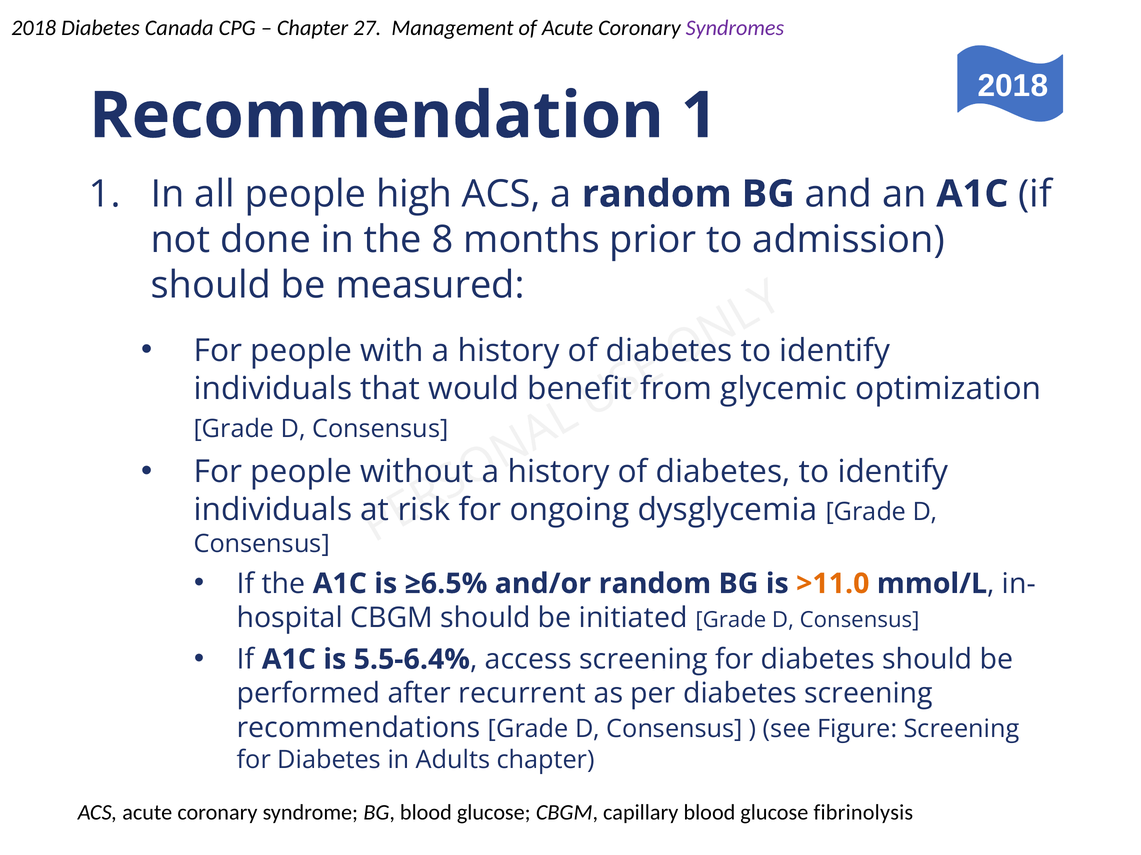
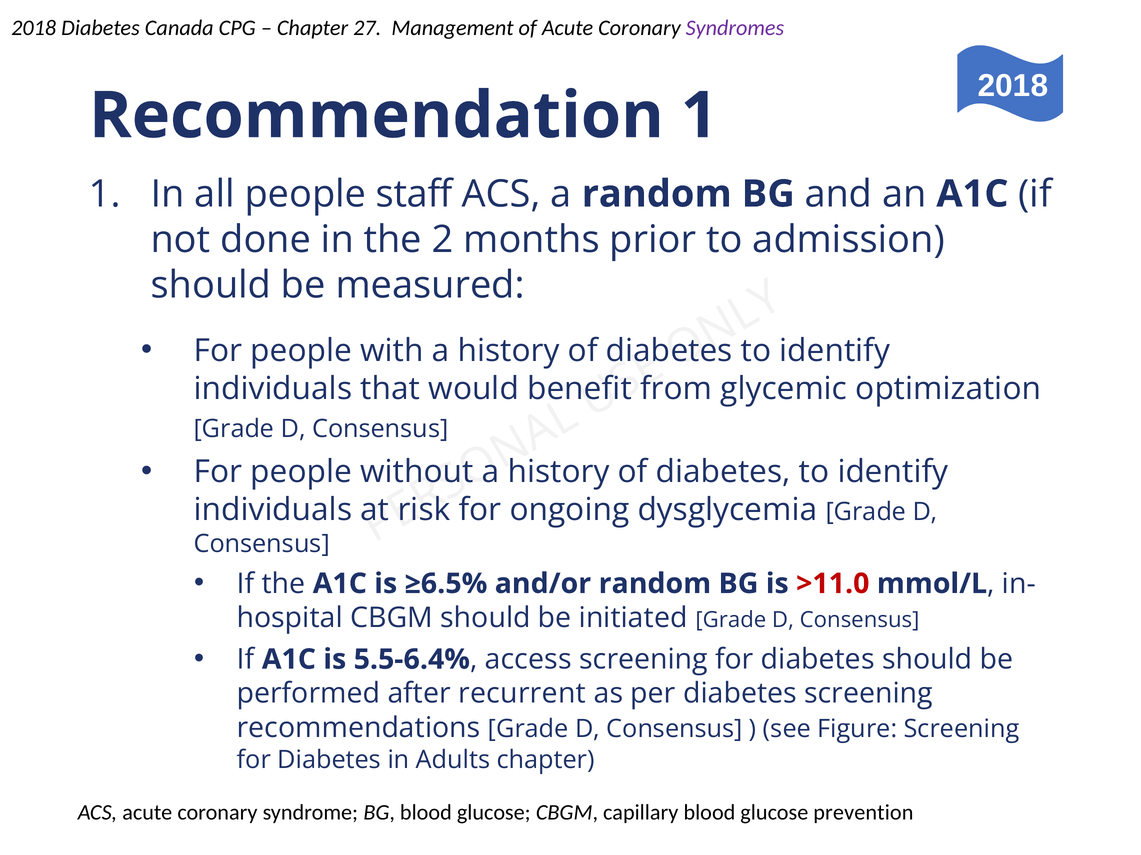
high: high -> staff
8: 8 -> 2
>11.0 colour: orange -> red
fibrinolysis: fibrinolysis -> prevention
